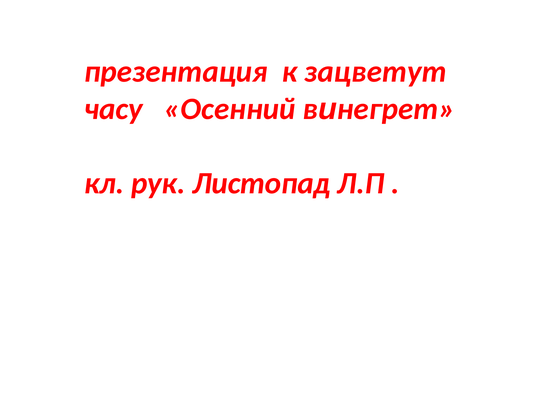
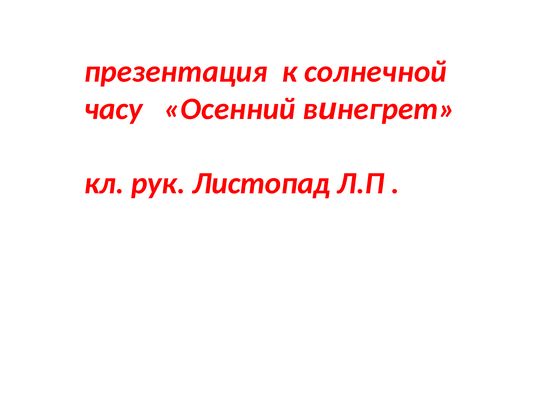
зацветут: зацветут -> солнечной
